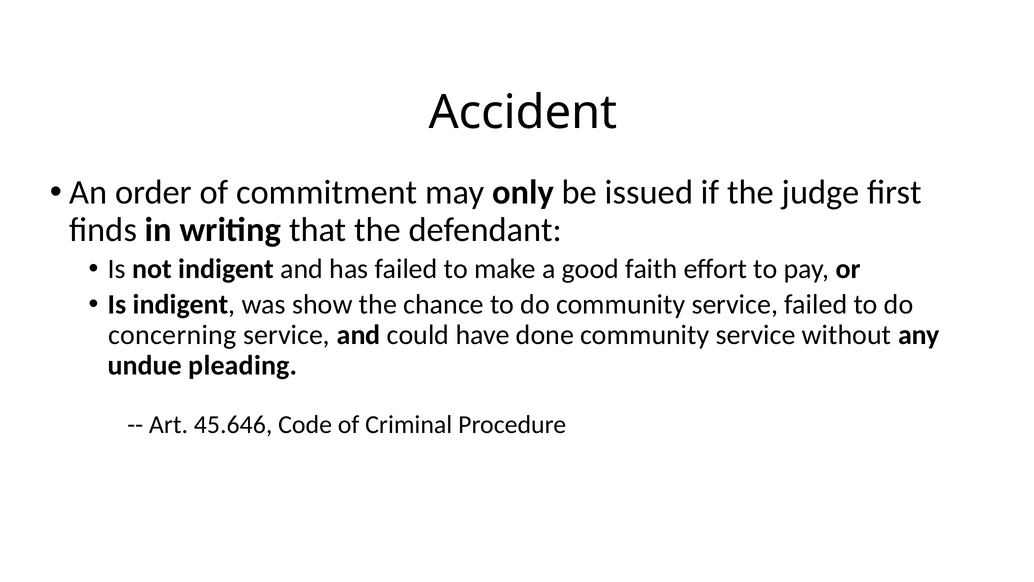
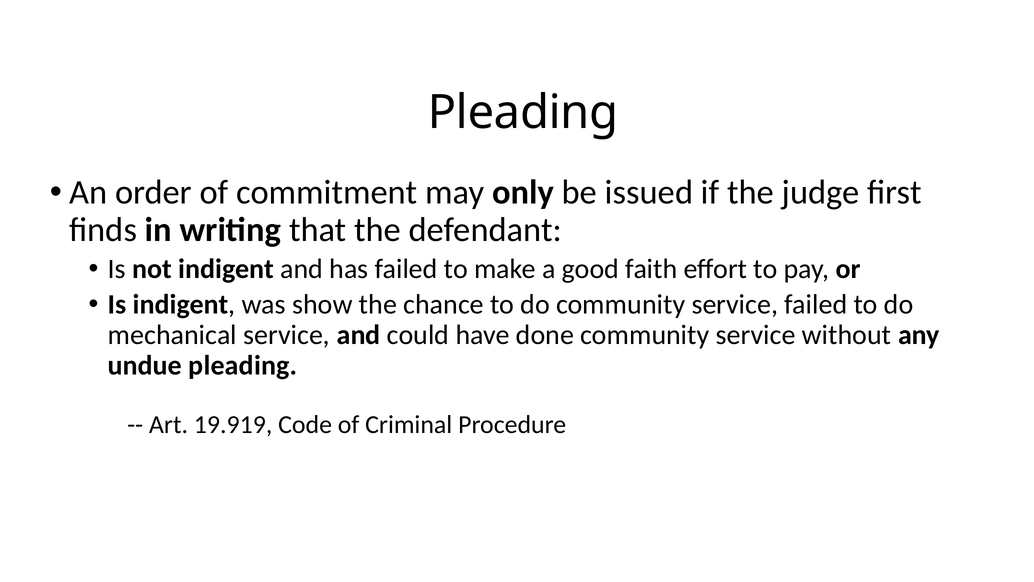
Accident at (523, 112): Accident -> Pleading
concerning: concerning -> mechanical
45.646: 45.646 -> 19.919
